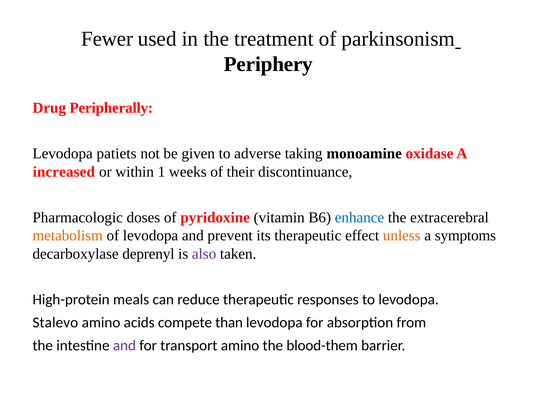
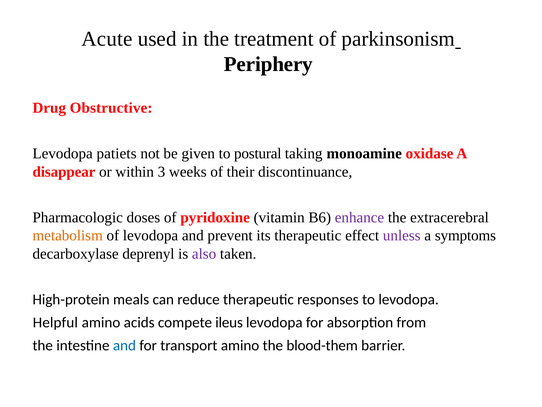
Fewer: Fewer -> Acute
Peripherally: Peripherally -> Obstructive
adverse: adverse -> postural
increased: increased -> disappear
1: 1 -> 3
enhance colour: blue -> purple
unless colour: orange -> purple
Stalevo: Stalevo -> Helpful
than: than -> ileus
and at (124, 345) colour: purple -> blue
